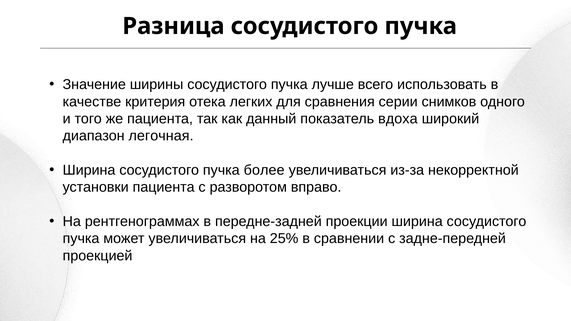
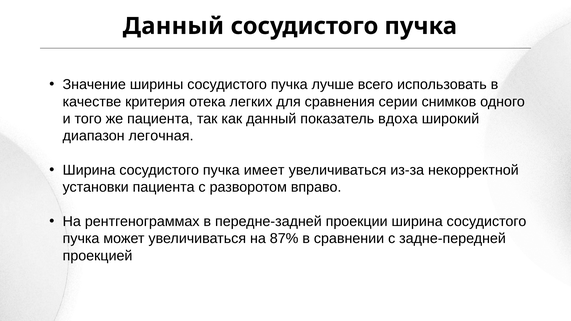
Разница at (173, 26): Разница -> Данный
более: более -> имеет
25%: 25% -> 87%
